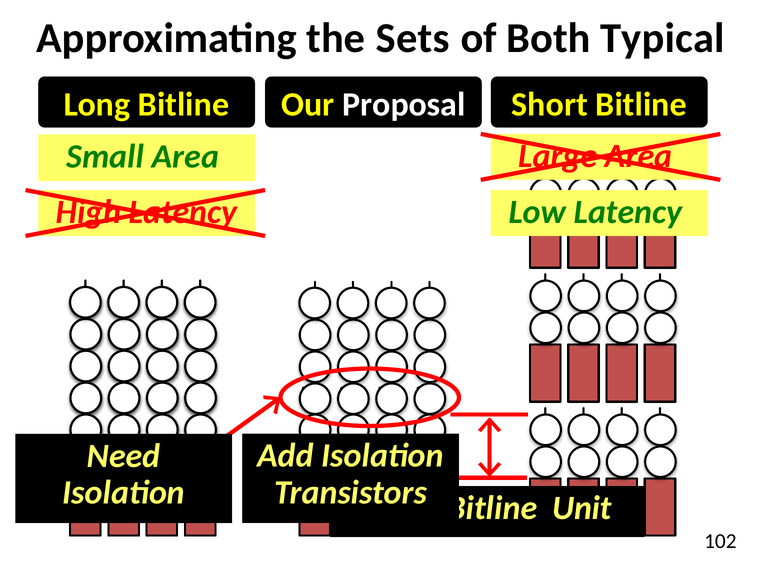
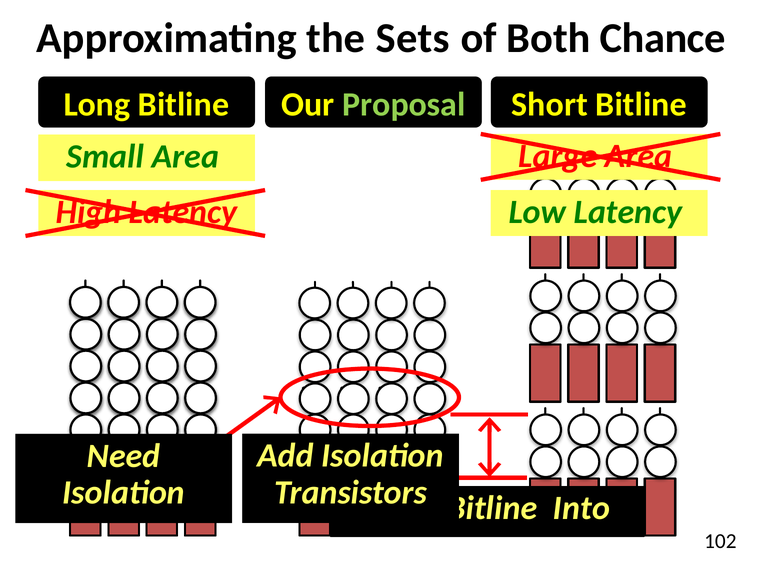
Typical: Typical -> Chance
Proposal colour: white -> light green
Unit: Unit -> Into
